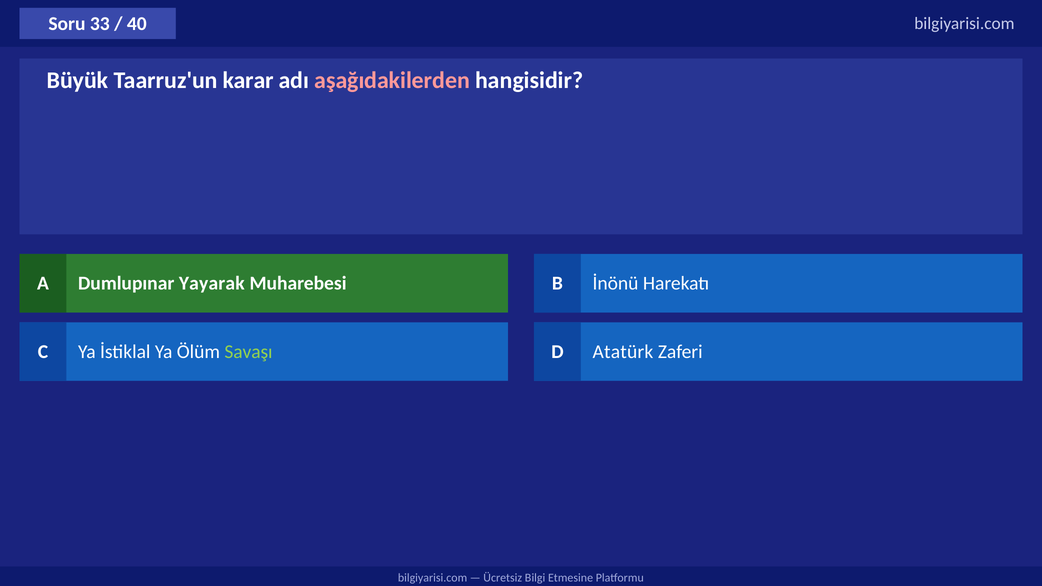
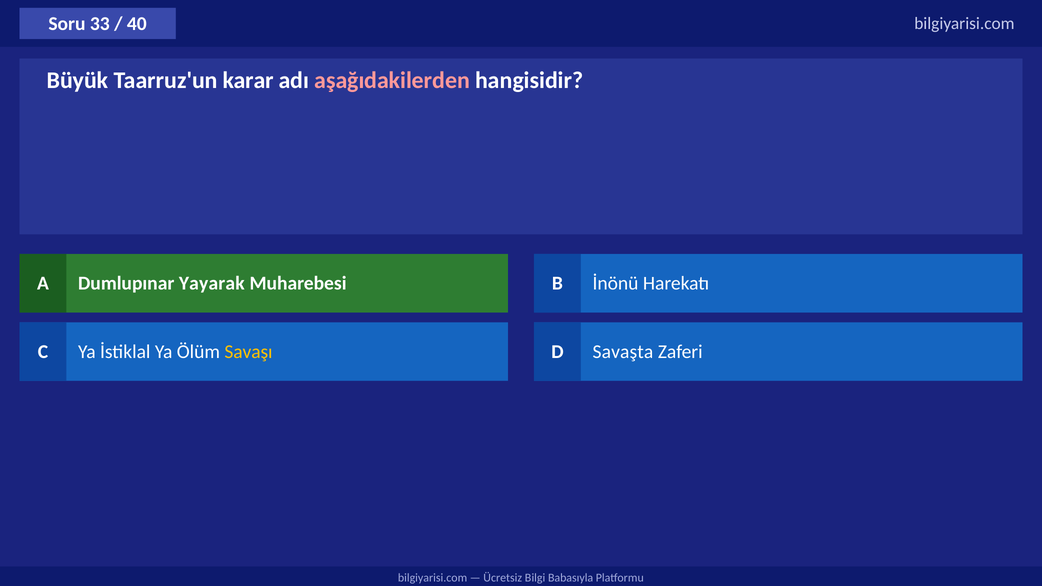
Savaşı colour: light green -> yellow
Atatürk: Atatürk -> Savaşta
Etmesine: Etmesine -> Babasıyla
